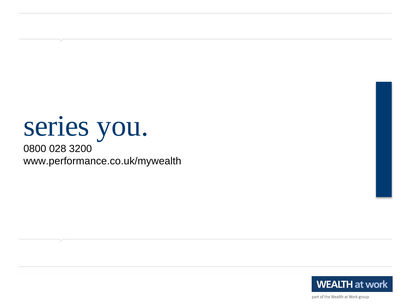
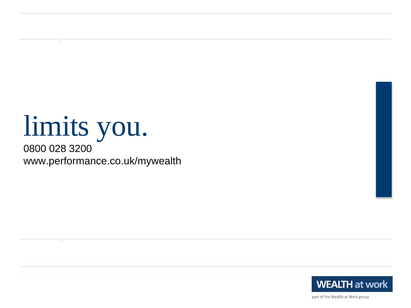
series: series -> limits
